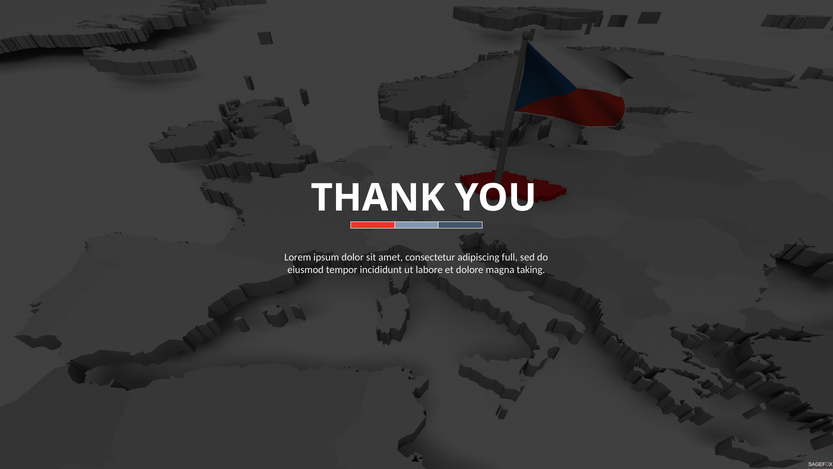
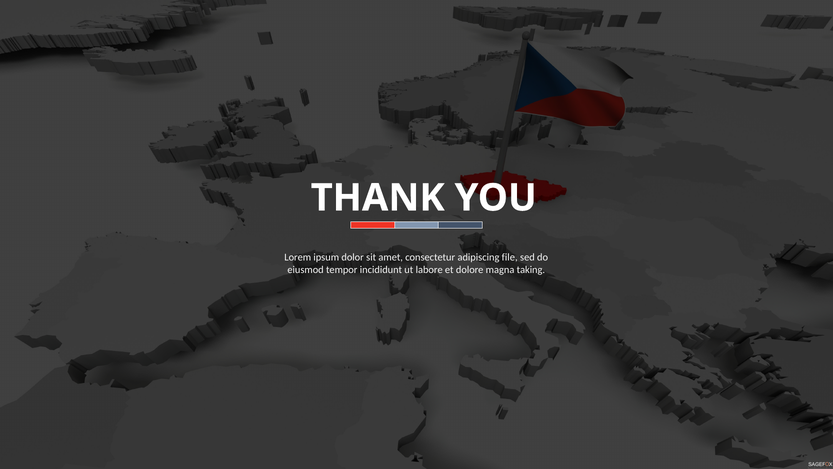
full: full -> file
